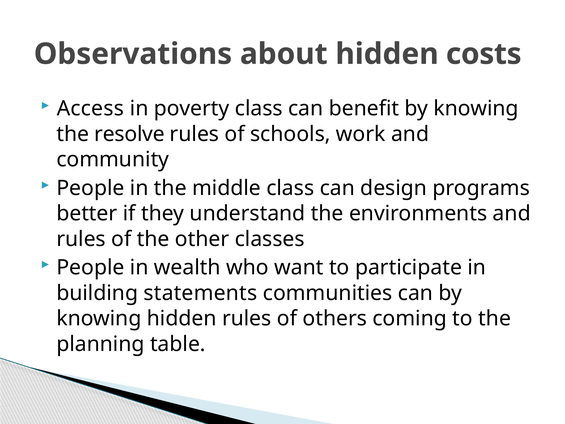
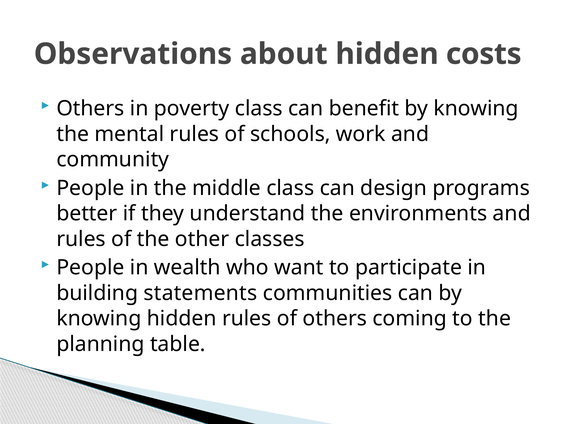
Access at (90, 109): Access -> Others
resolve: resolve -> mental
